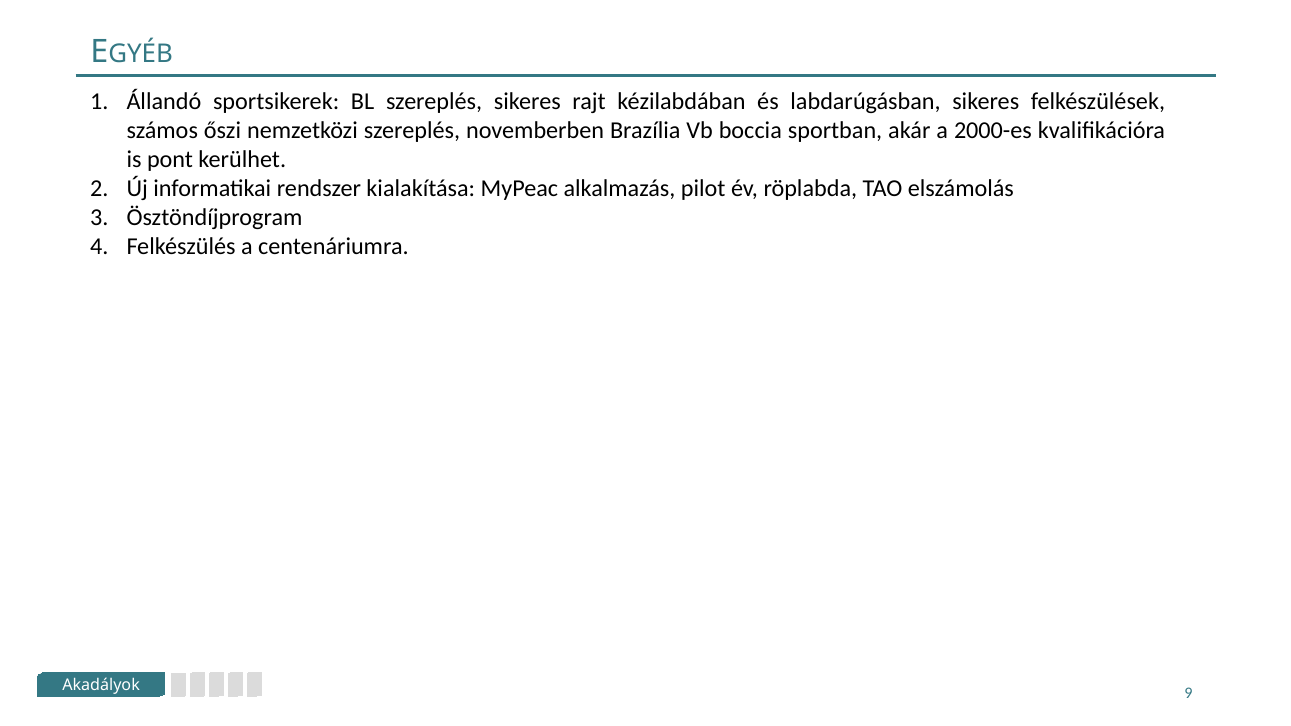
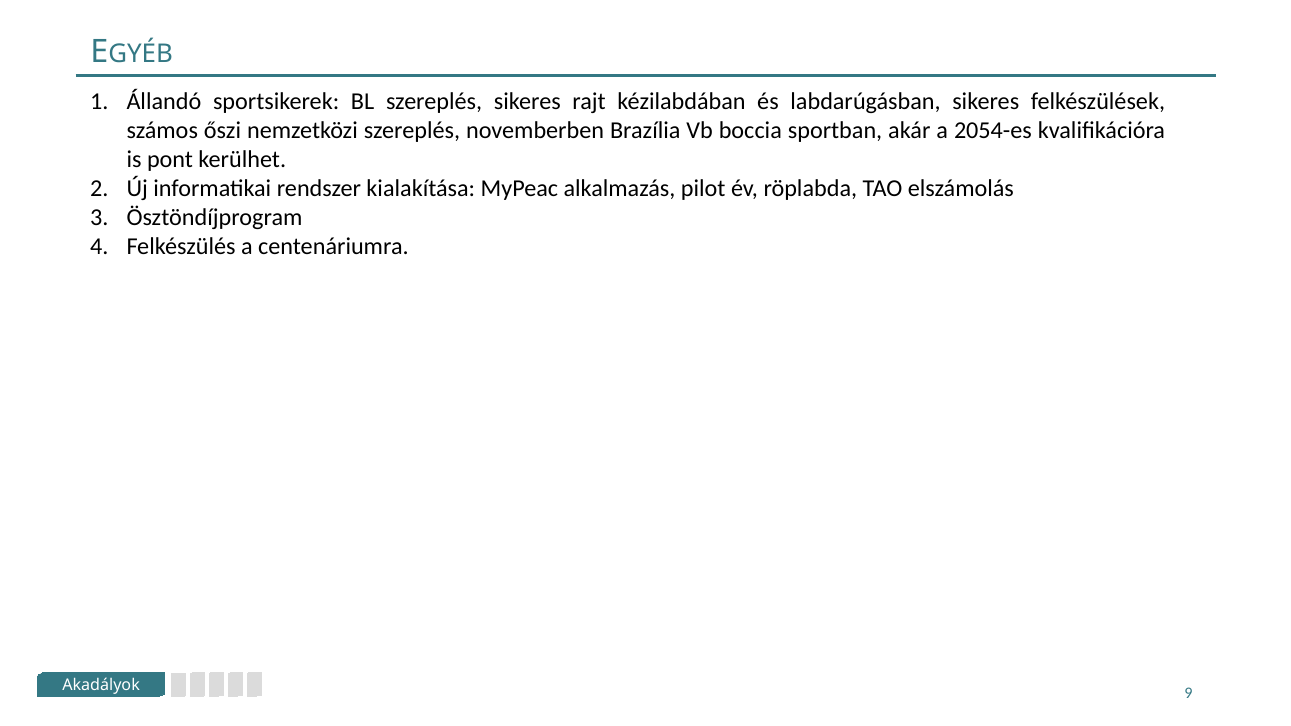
2000-es: 2000-es -> 2054-es
